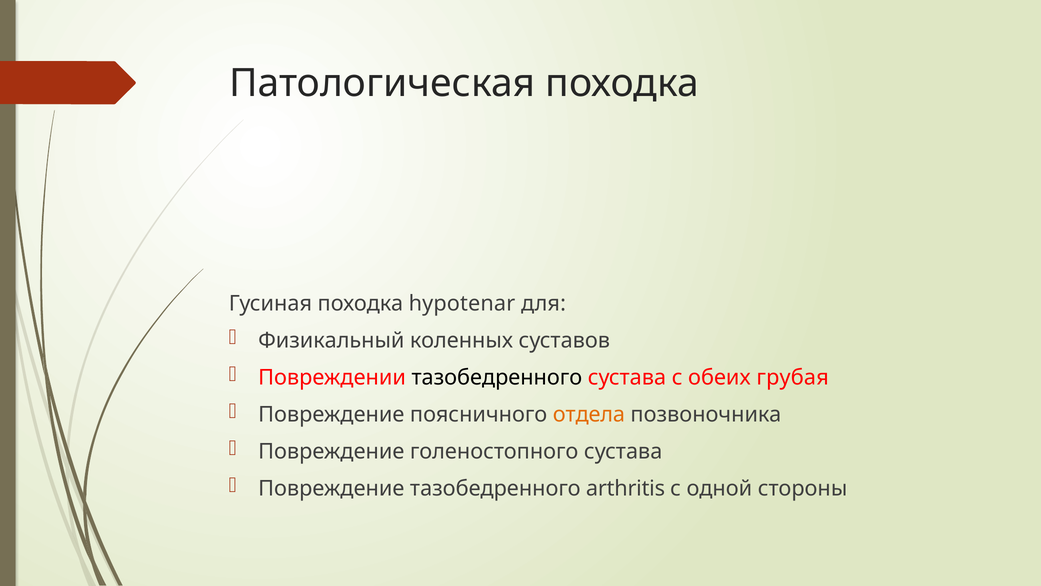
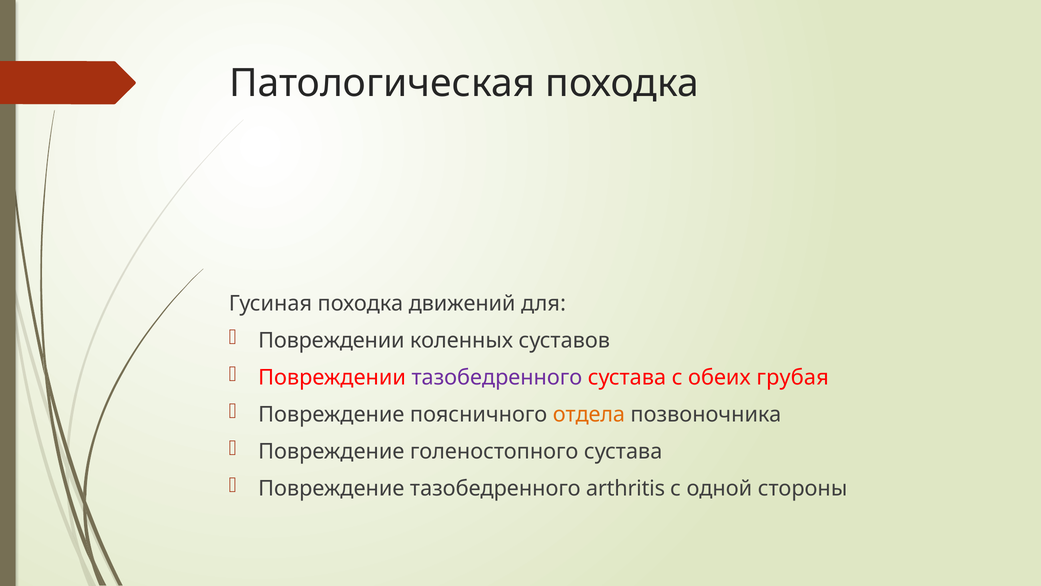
hypotenar: hypotenar -> движений
Физикальный at (331, 340): Физикальный -> Повреждении
тазобедренного at (497, 377) colour: black -> purple
